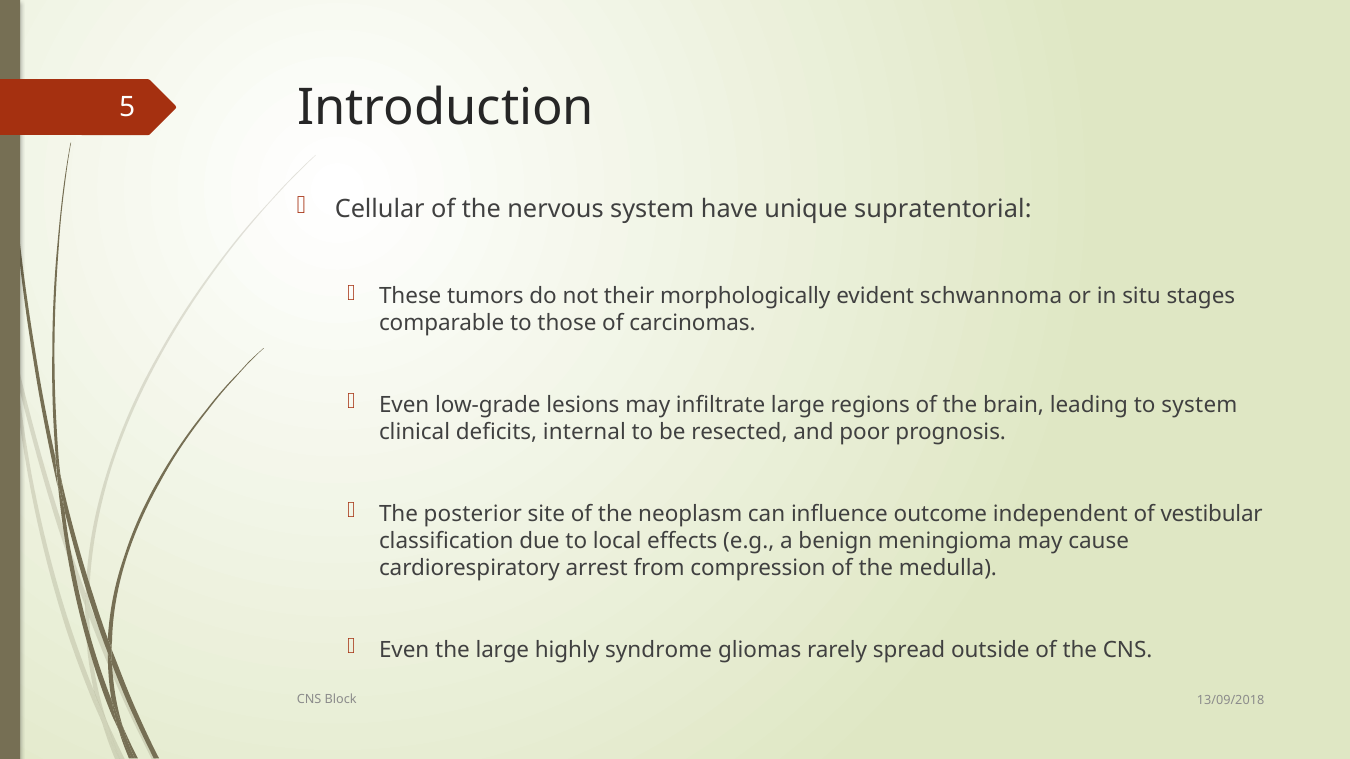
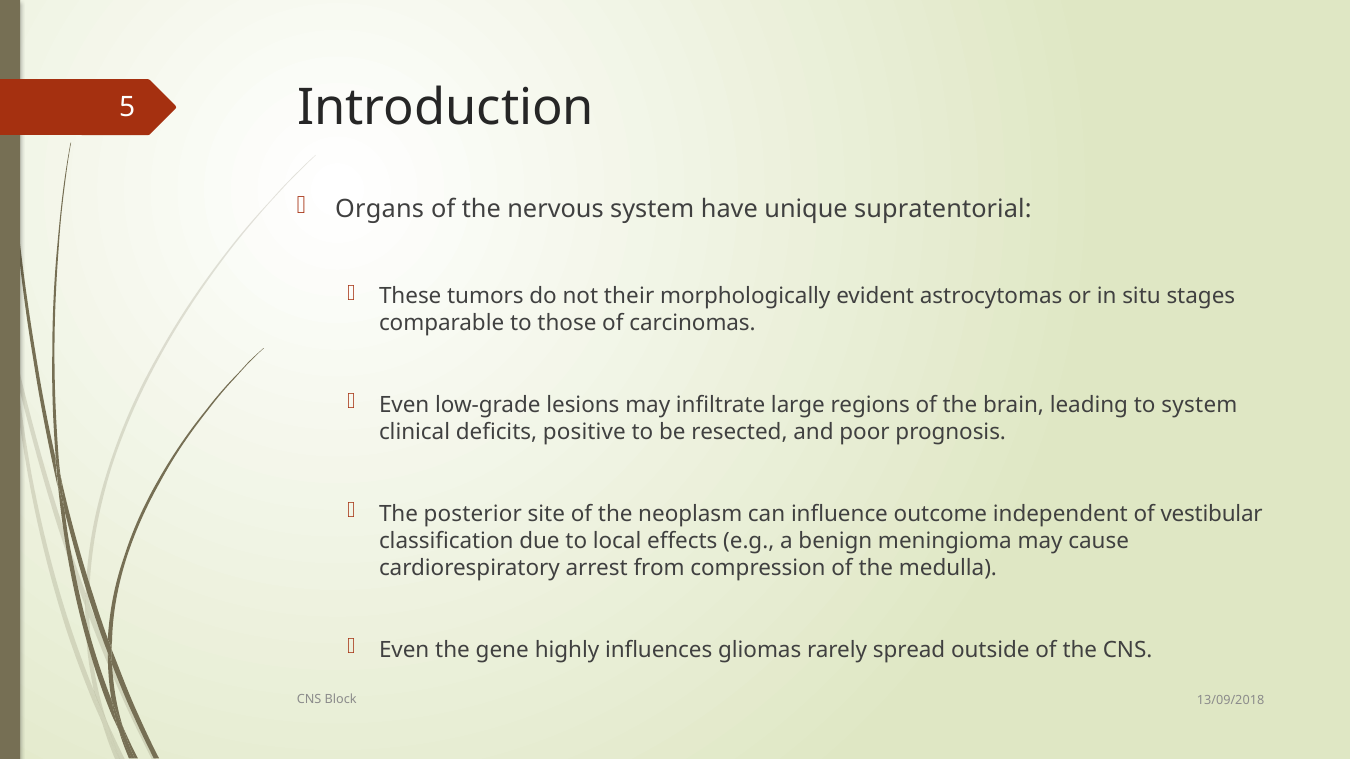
Cellular: Cellular -> Organs
schwannoma: schwannoma -> astrocytomas
internal: internal -> positive
the large: large -> gene
syndrome: syndrome -> influences
